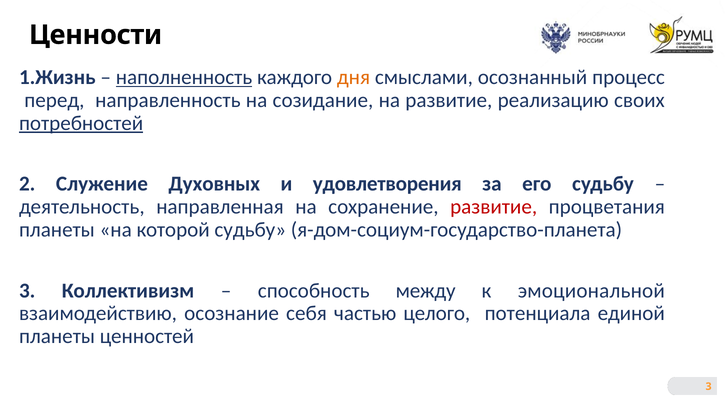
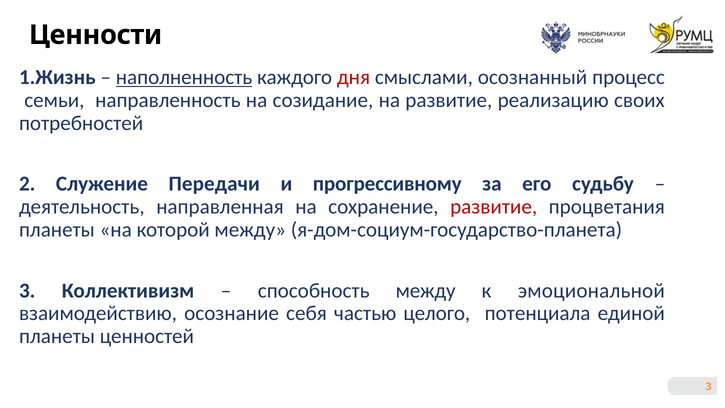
дня colour: orange -> red
перед: перед -> семьи
потребностей underline: present -> none
Духовных: Духовных -> Передачи
удовлетворения: удовлетворения -> прогрессивному
которой судьбу: судьбу -> между
